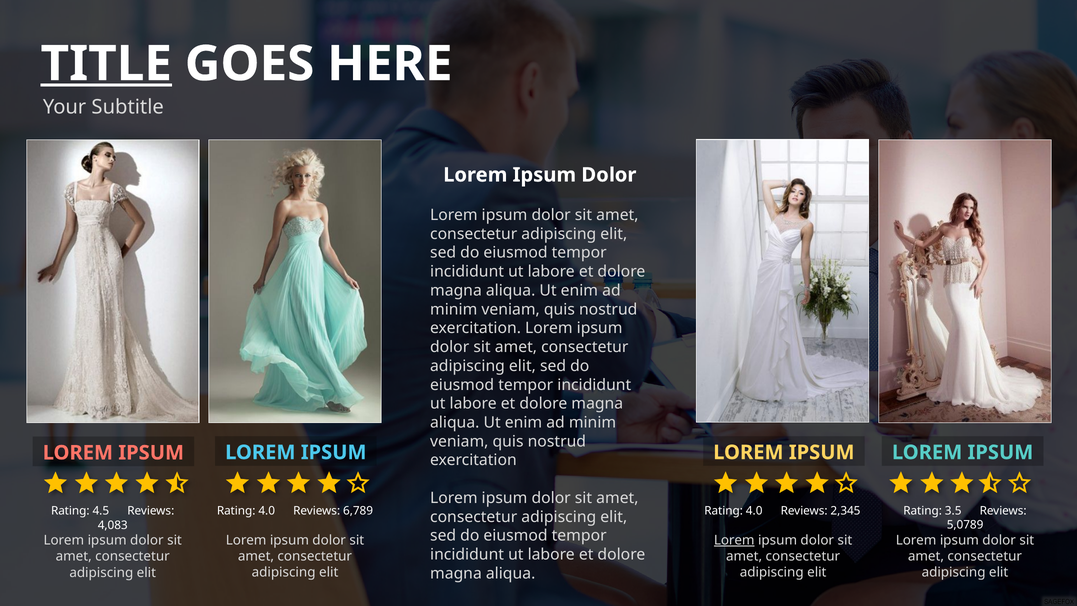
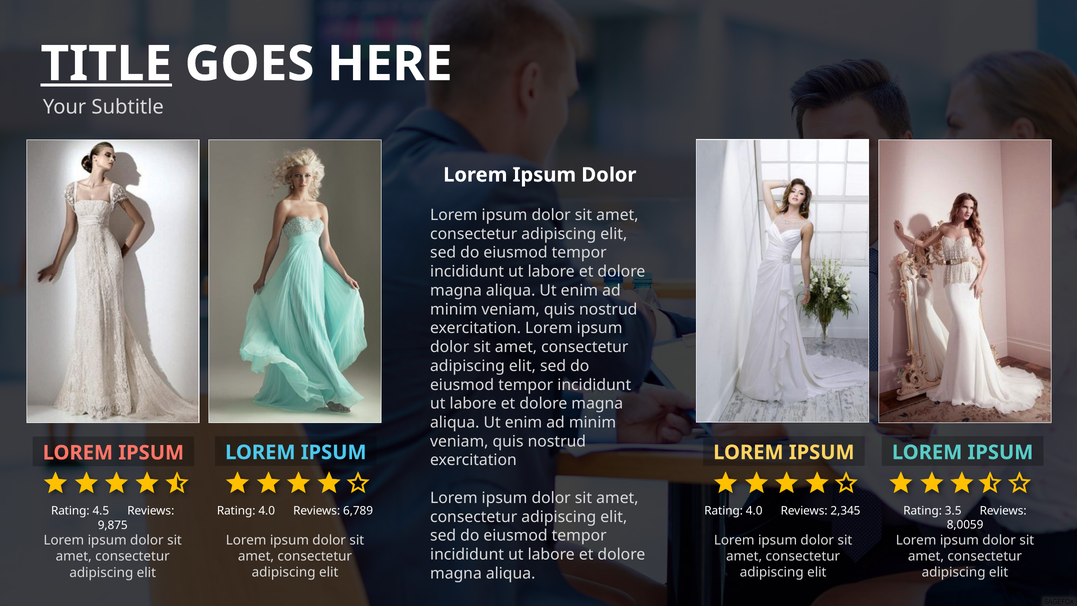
5,0789: 5,0789 -> 8,0059
4,083: 4,083 -> 9,875
Lorem at (734, 540) underline: present -> none
